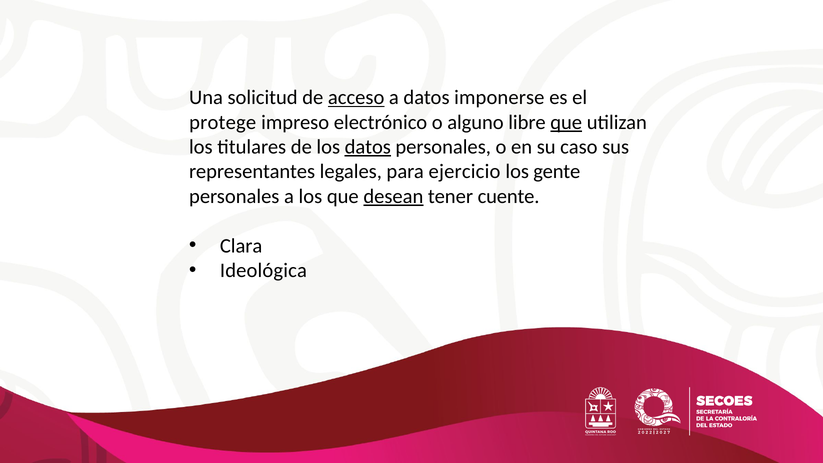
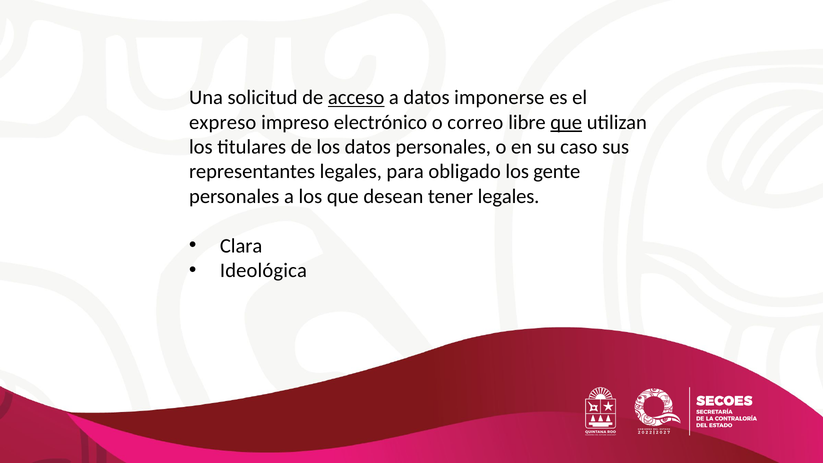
protege: protege -> expreso
alguno: alguno -> correo
datos at (368, 147) underline: present -> none
ejercicio: ejercicio -> obligado
desean underline: present -> none
tener cuente: cuente -> legales
